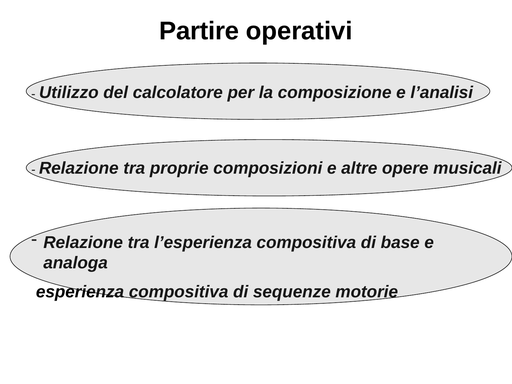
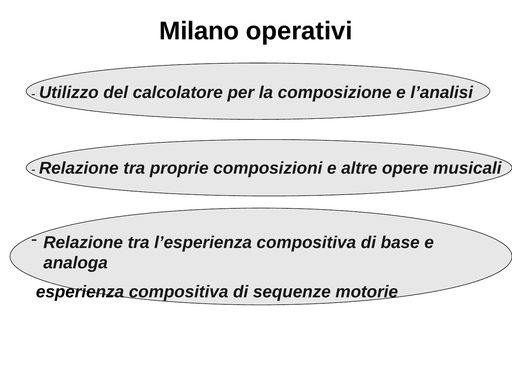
Partire: Partire -> Milano
